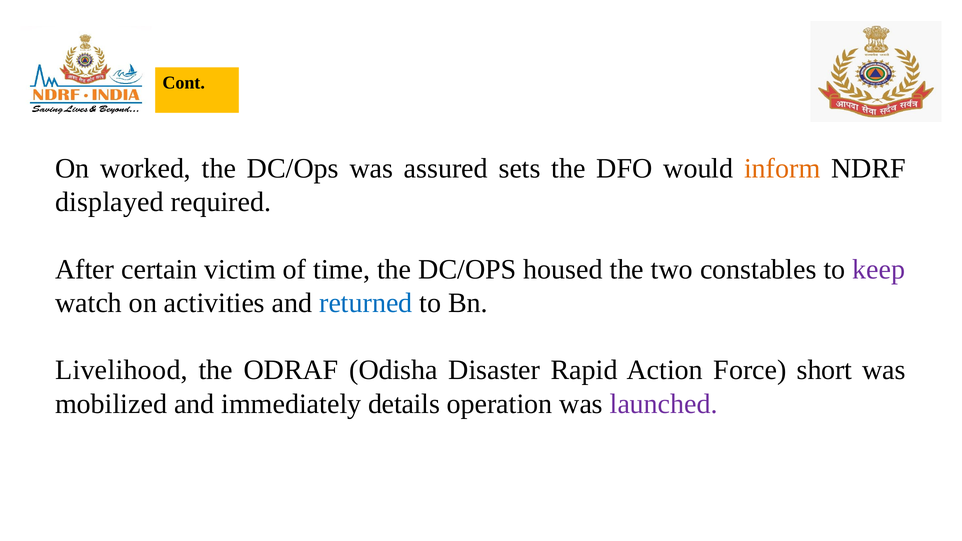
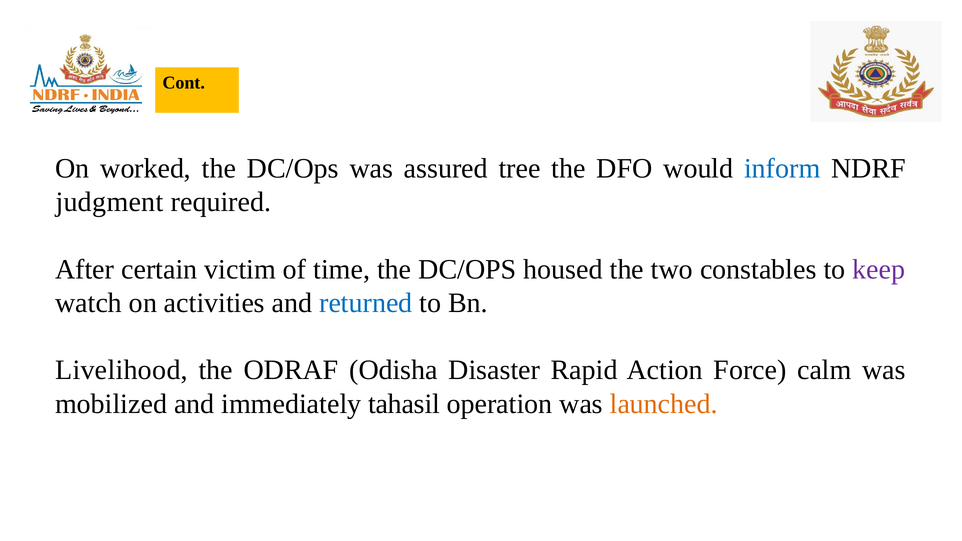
sets: sets -> tree
inform colour: orange -> blue
displayed: displayed -> judgment
short: short -> calm
details: details -> tahasil
launched colour: purple -> orange
